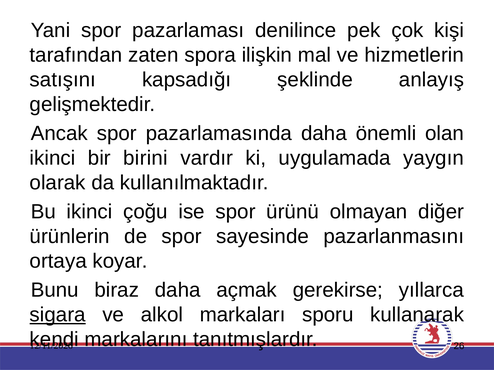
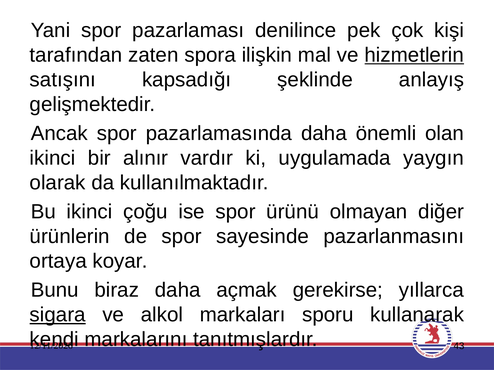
hizmetlerin underline: none -> present
birini: birini -> alınır
26: 26 -> 43
